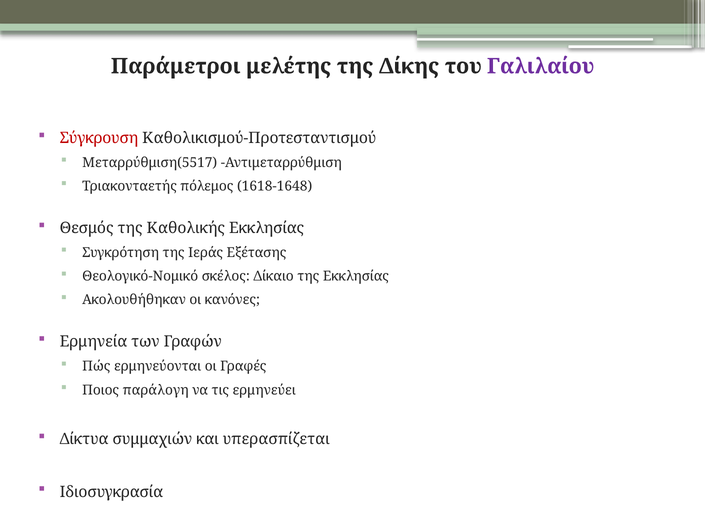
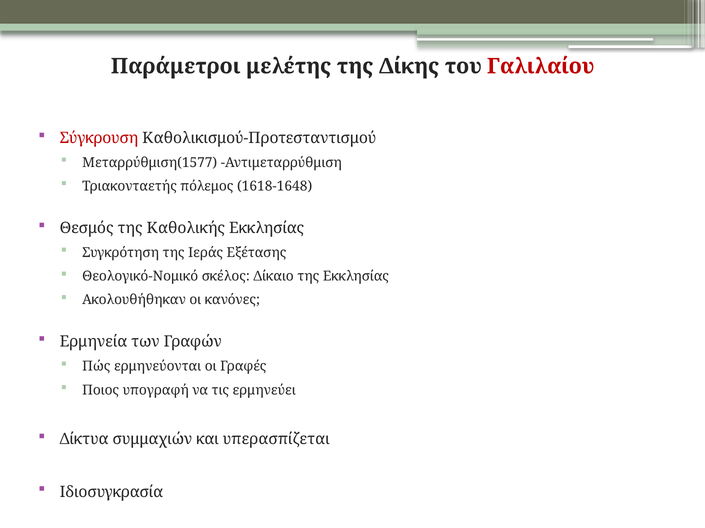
Γαλιλαίου colour: purple -> red
Μεταρρύθμιση(5517: Μεταρρύθμιση(5517 -> Μεταρρύθμιση(1577
παράλογη: παράλογη -> υπογραφή
